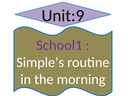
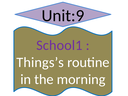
Simple’s: Simple’s -> Things’s
